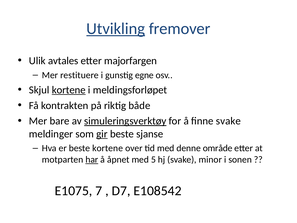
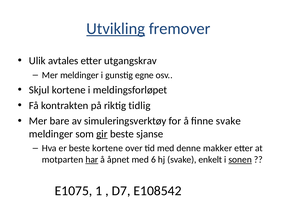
majorfargen: majorfargen -> utgangskrav
Mer restituere: restituere -> meldinger
kortene at (69, 90) underline: present -> none
både: både -> tidlig
simuleringsverktøy underline: present -> none
område: område -> makker
5: 5 -> 6
minor: minor -> enkelt
sonen underline: none -> present
7: 7 -> 1
